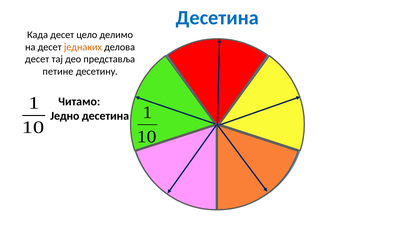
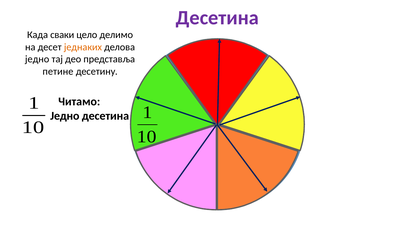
Десетина at (217, 18) colour: blue -> purple
Када десет: десет -> сваки
десет at (37, 59): десет -> једно
